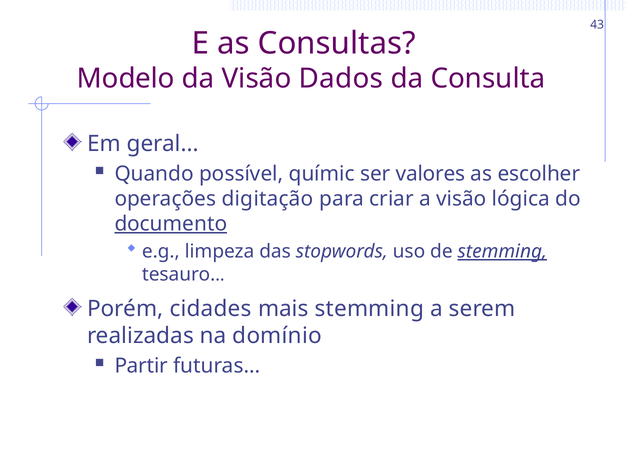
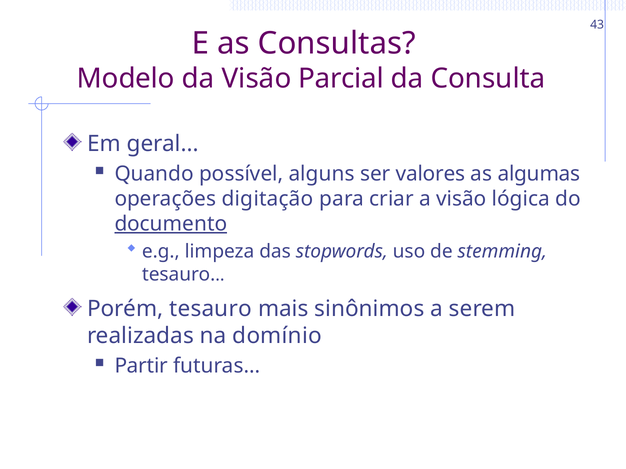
Dados: Dados -> Parcial
químic: químic -> alguns
escolher: escolher -> algumas
stemming at (502, 252) underline: present -> none
Porém cidades: cidades -> tesauro
mais stemming: stemming -> sinônimos
